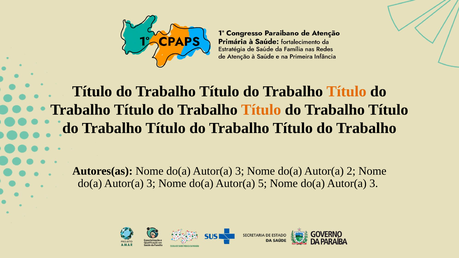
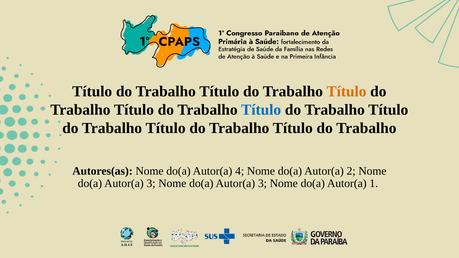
Título at (261, 110) colour: orange -> blue
3 at (240, 171): 3 -> 4
5 at (262, 183): 5 -> 3
3 at (374, 183): 3 -> 1
